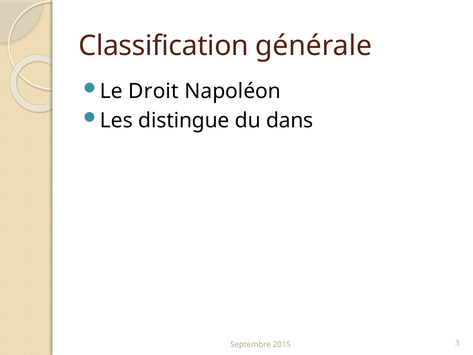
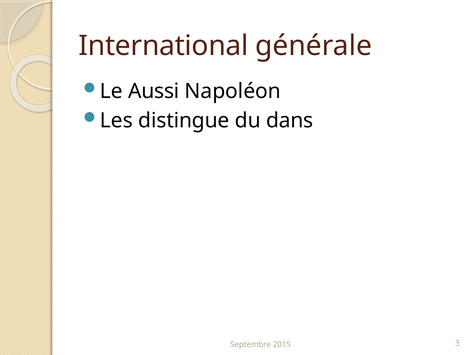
Classification: Classification -> International
Droit: Droit -> Aussi
